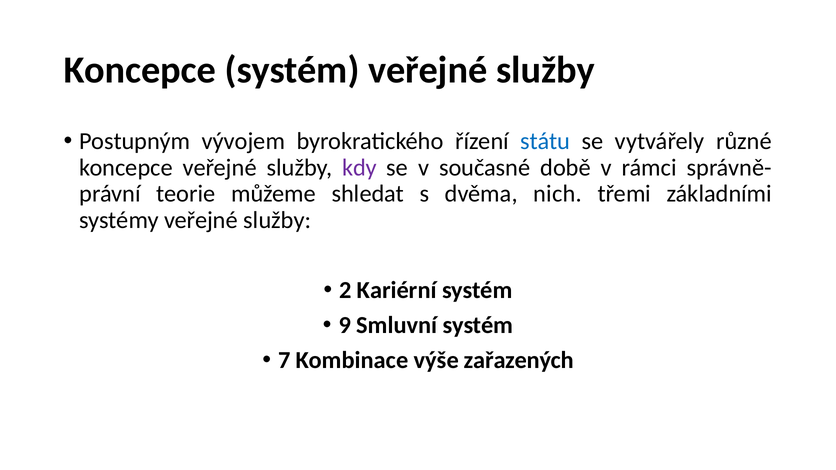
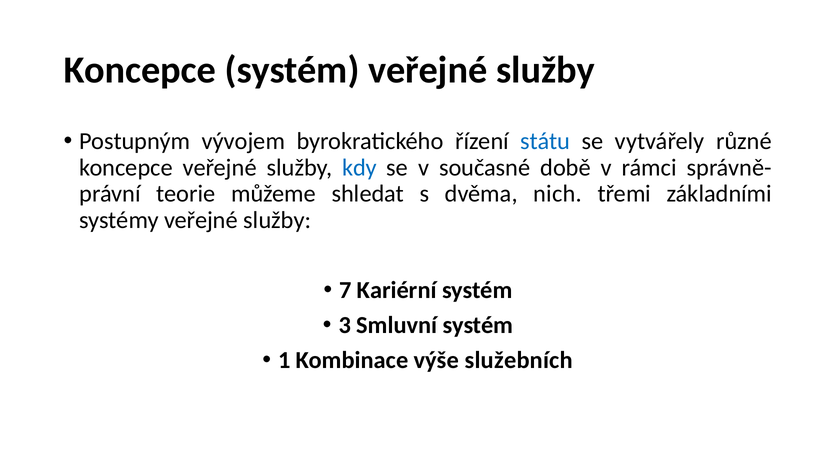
kdy colour: purple -> blue
2: 2 -> 7
9: 9 -> 3
7: 7 -> 1
zařazených: zařazených -> služebních
